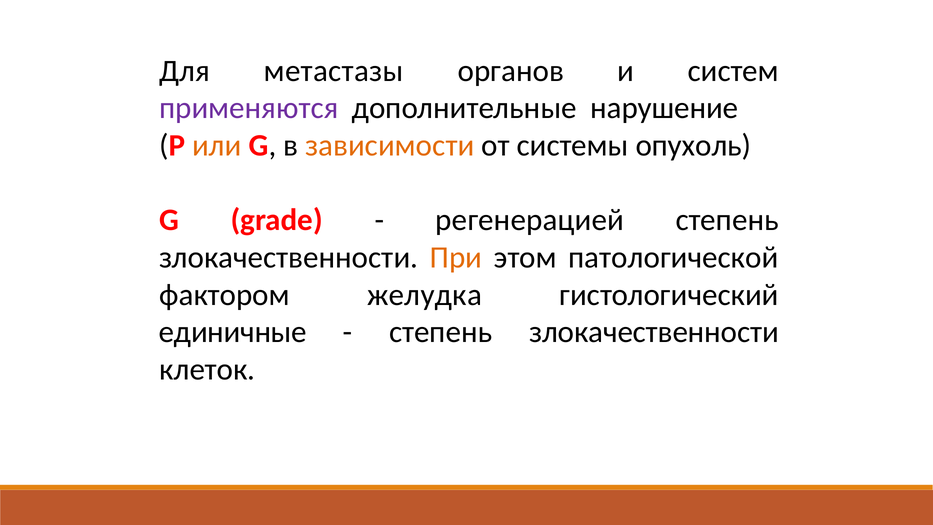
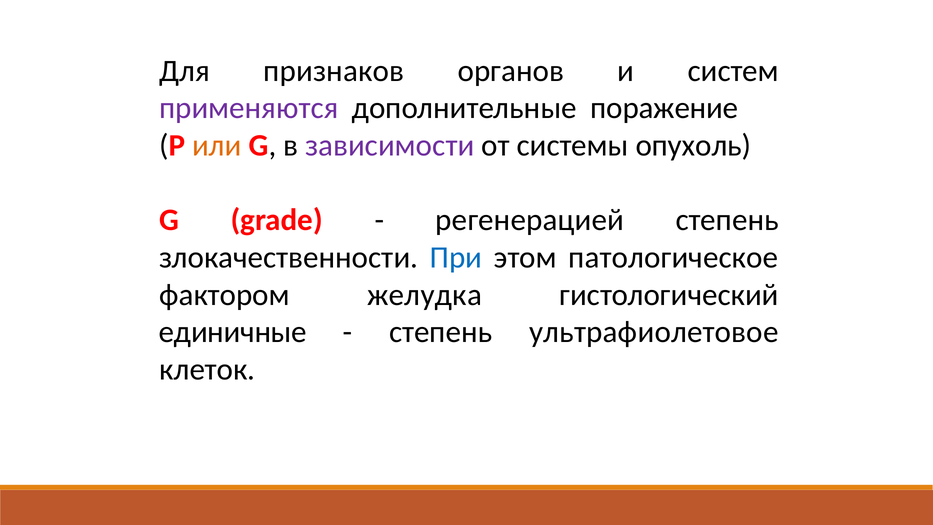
метастазы: метастазы -> признаков
нарушение: нарушение -> поражение
зависимости colour: orange -> purple
При colour: orange -> blue
патологической: патологической -> патологическое
злокачественности at (654, 332): злокачественности -> ультрафиолетовое
